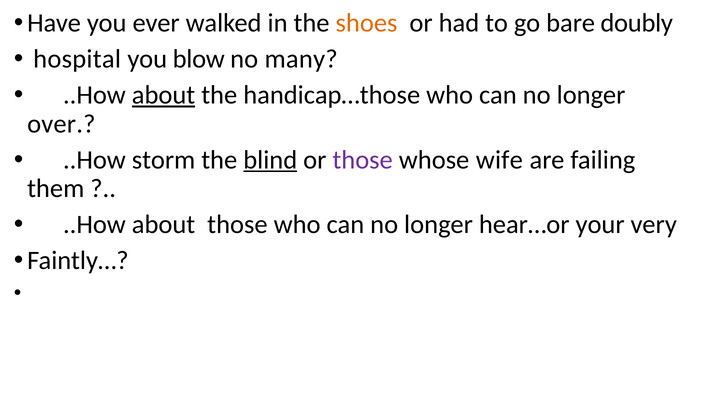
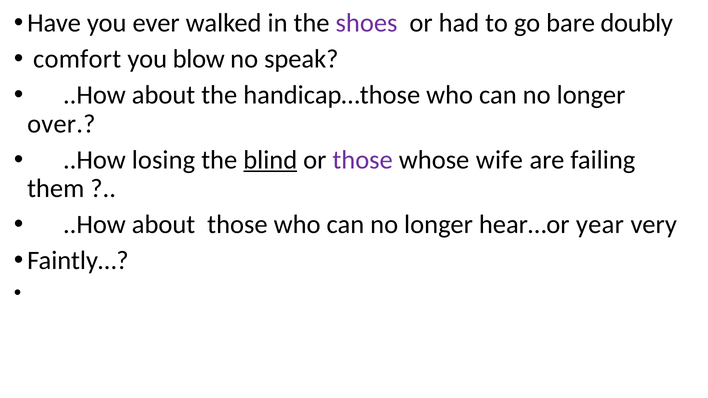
shoes colour: orange -> purple
hospital: hospital -> comfort
many: many -> speak
about at (164, 95) underline: present -> none
storm: storm -> losing
your: your -> year
